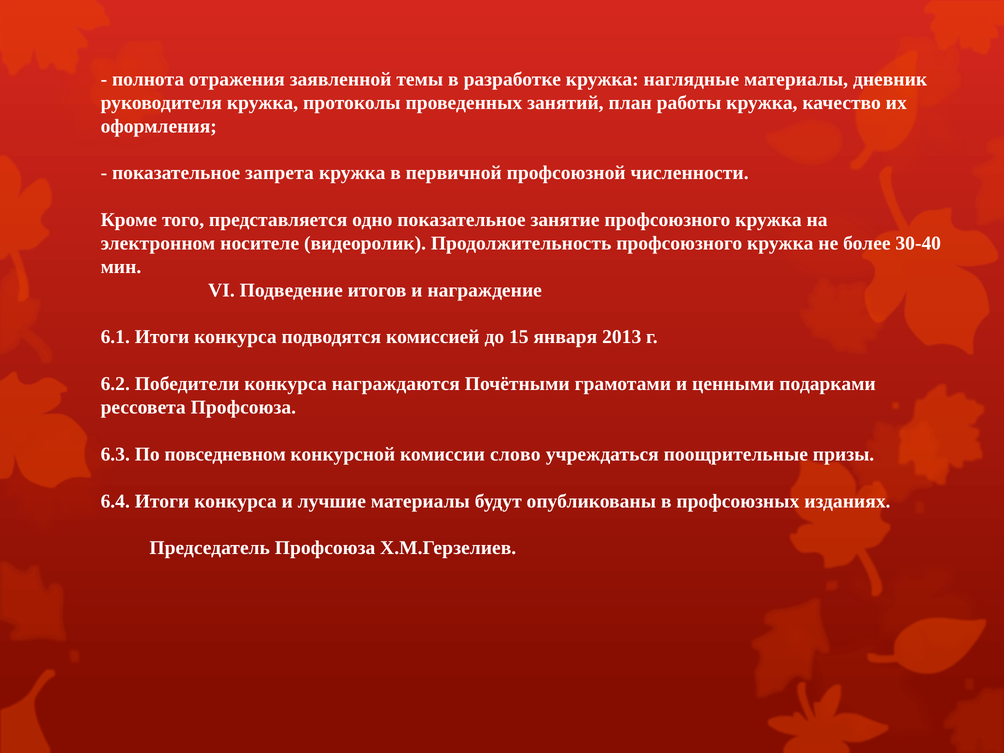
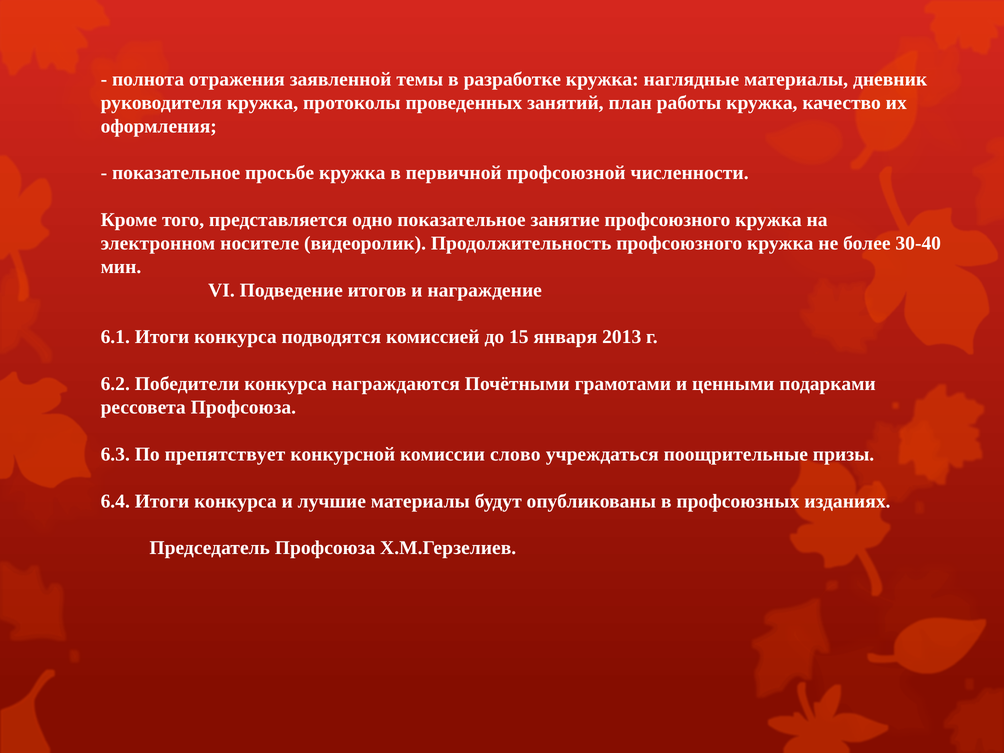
запрета: запрета -> просьбе
повседневном: повседневном -> препятствует
